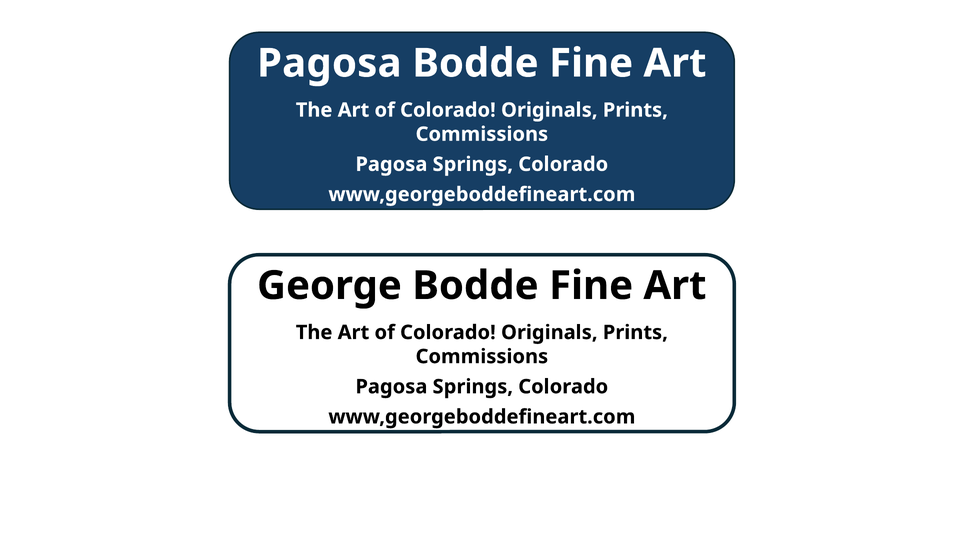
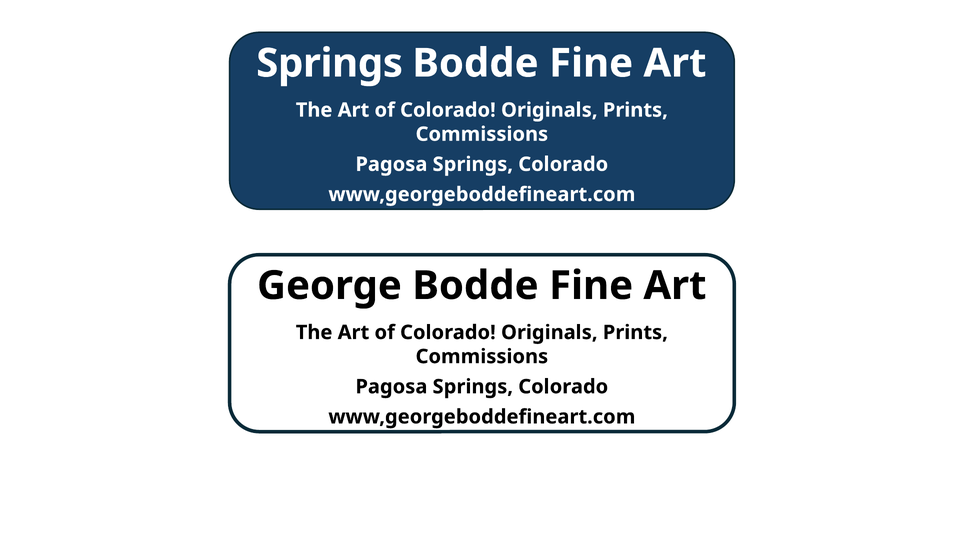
Pagosa at (329, 63): Pagosa -> Springs
